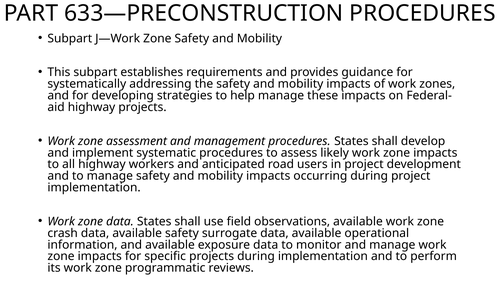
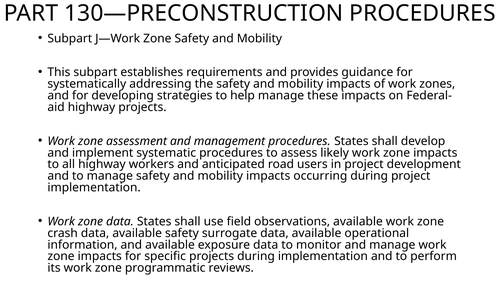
633—PRECONSTRUCTION: 633—PRECONSTRUCTION -> 130—PRECONSTRUCTION
